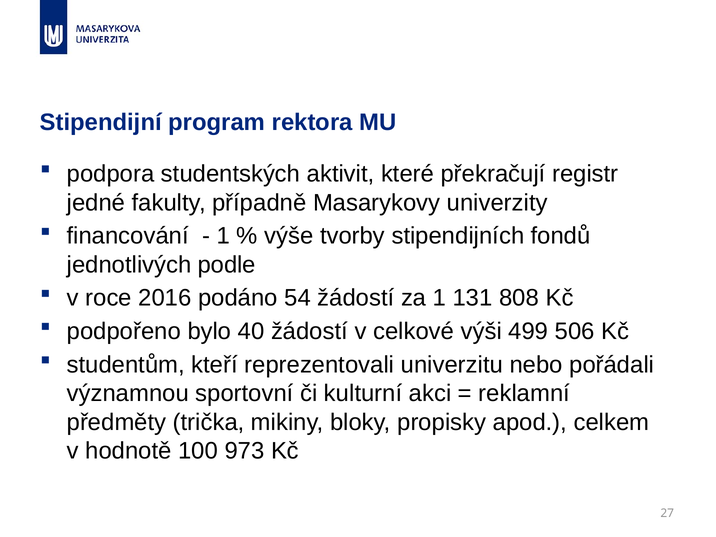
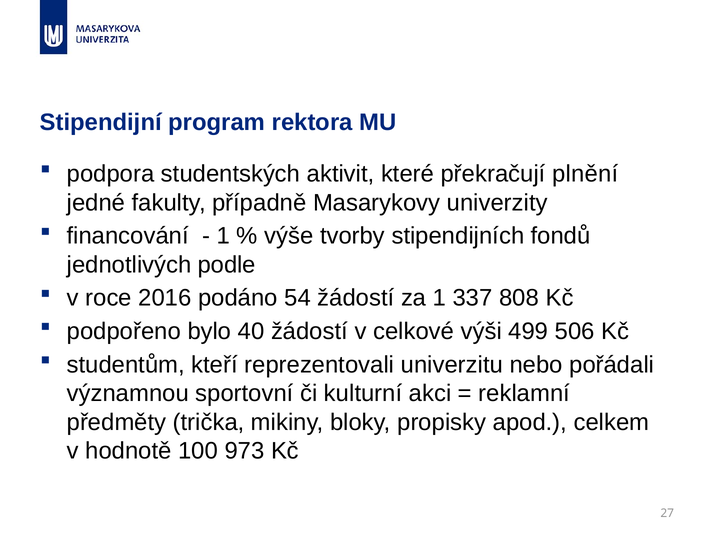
registr: registr -> plnění
131: 131 -> 337
